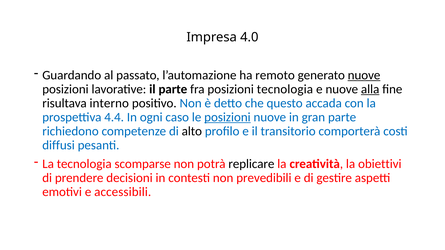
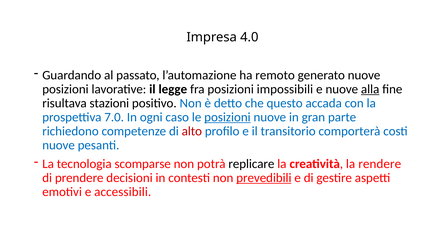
nuove at (364, 75) underline: present -> none
il parte: parte -> legge
posizioni tecnologia: tecnologia -> impossibili
interno: interno -> stazioni
4.4: 4.4 -> 7.0
alto colour: black -> red
diffusi at (59, 145): diffusi -> nuove
obiettivi: obiettivi -> rendere
prevedibili underline: none -> present
